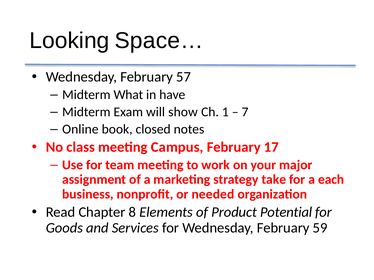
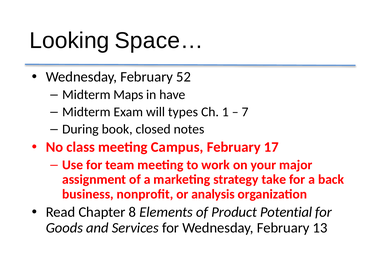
57: 57 -> 52
What: What -> Maps
show: show -> types
Online: Online -> During
each: each -> back
needed: needed -> analysis
59: 59 -> 13
